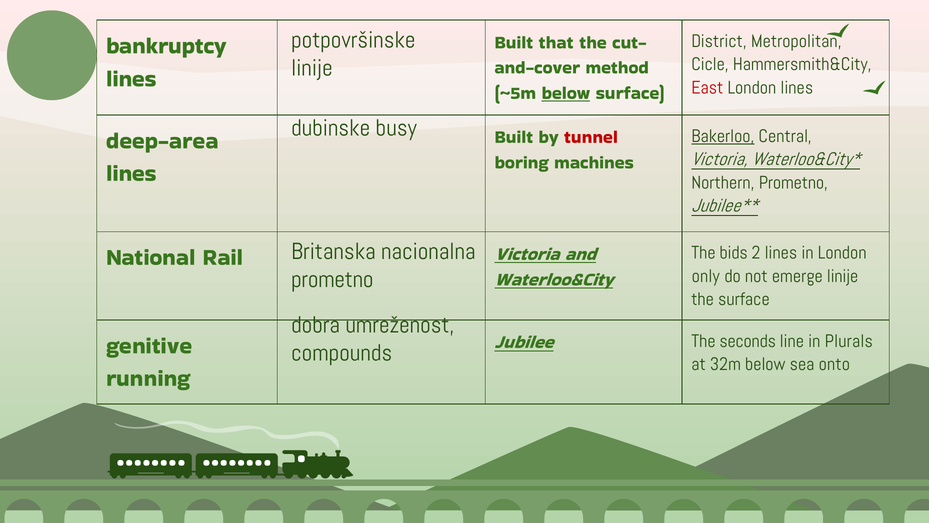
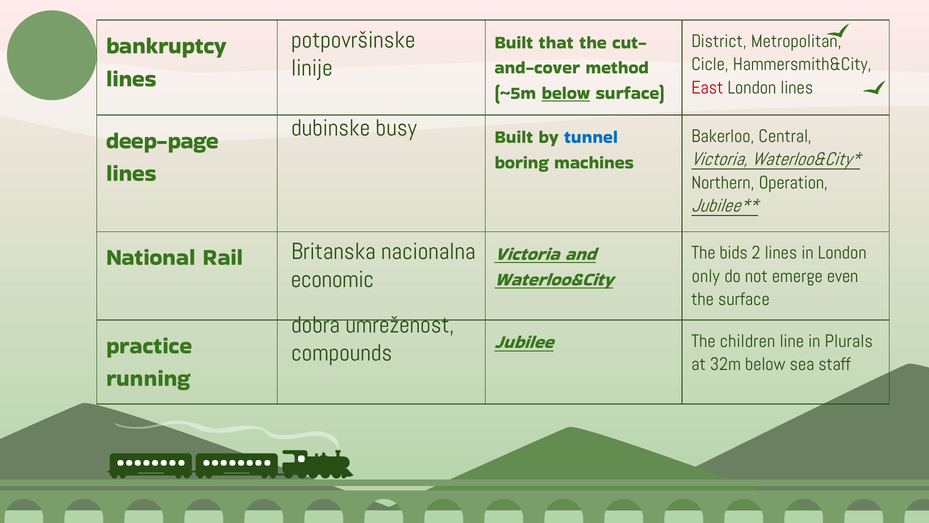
Bakerloo underline: present -> none
tunnel colour: red -> blue
deep-area: deep-area -> deep-page
Northern Prometno: Prometno -> Operation
emerge linije: linije -> even
prometno at (332, 279): prometno -> economic
seconds: seconds -> children
genitive: genitive -> practice
onto: onto -> staff
